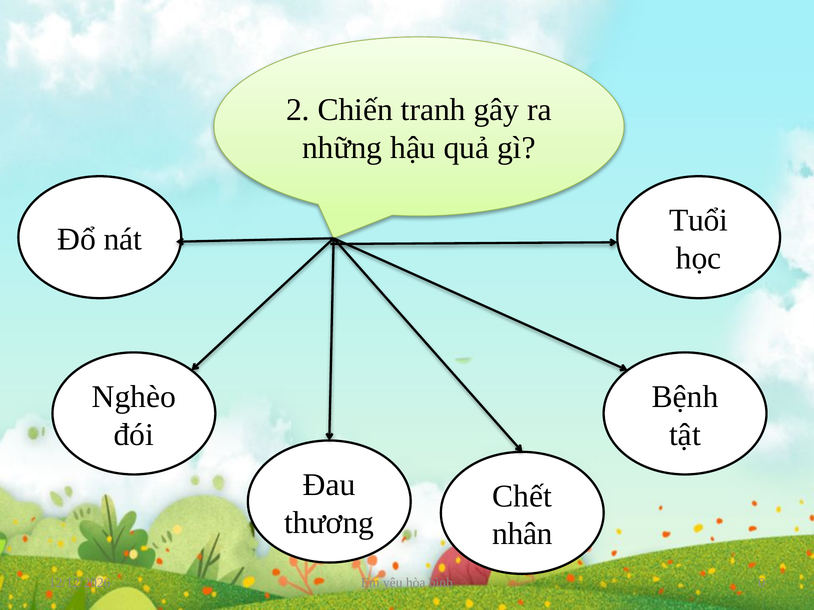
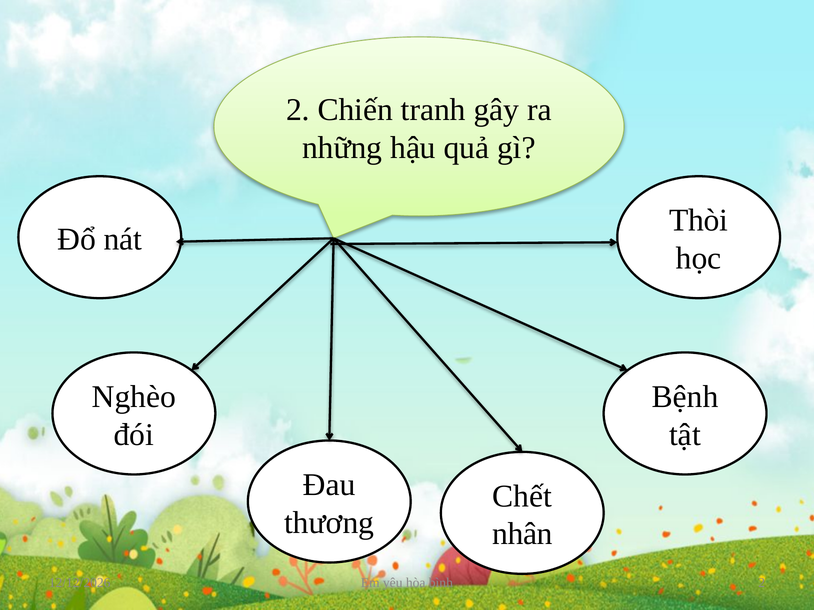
Tuổi: Tuổi -> Thòi
bình 0: 0 -> 2
